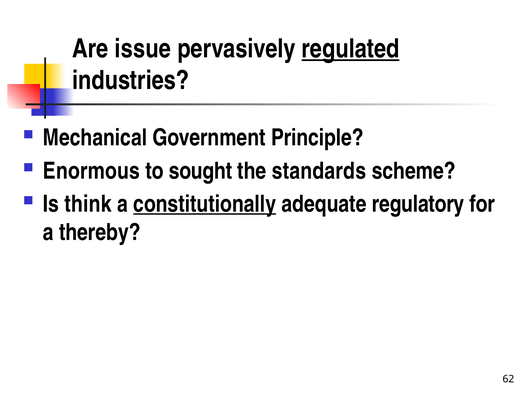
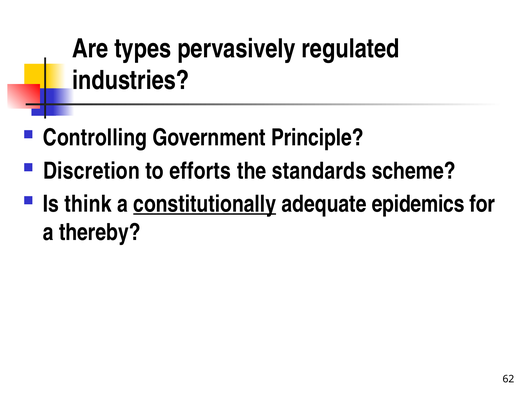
issue: issue -> types
regulated underline: present -> none
Mechanical: Mechanical -> Controlling
Enormous: Enormous -> Discretion
sought: sought -> efforts
regulatory: regulatory -> epidemics
